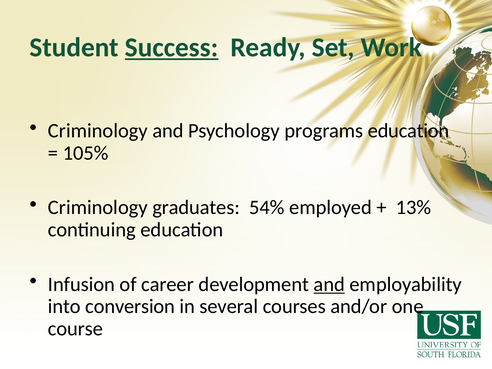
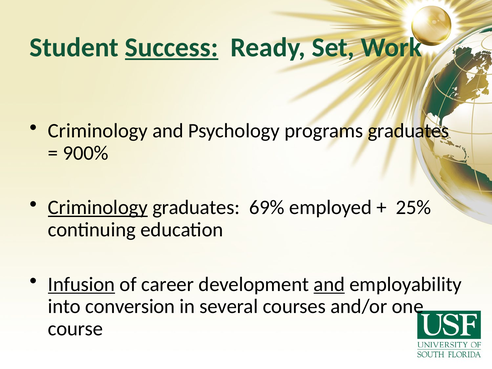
programs education: education -> graduates
105%: 105% -> 900%
Criminology at (98, 208) underline: none -> present
54%: 54% -> 69%
13%: 13% -> 25%
Infusion underline: none -> present
